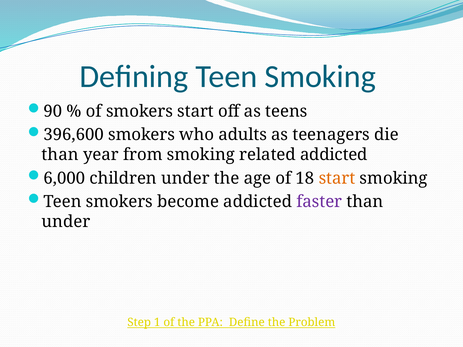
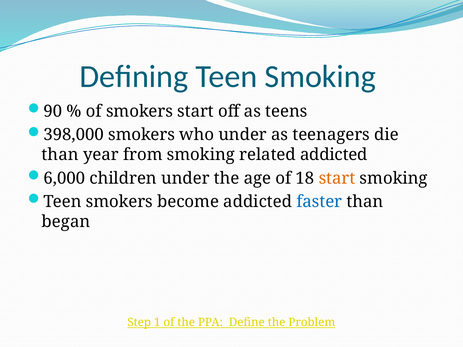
396,600: 396,600 -> 398,000
who adults: adults -> under
faster colour: purple -> blue
under at (66, 222): under -> began
